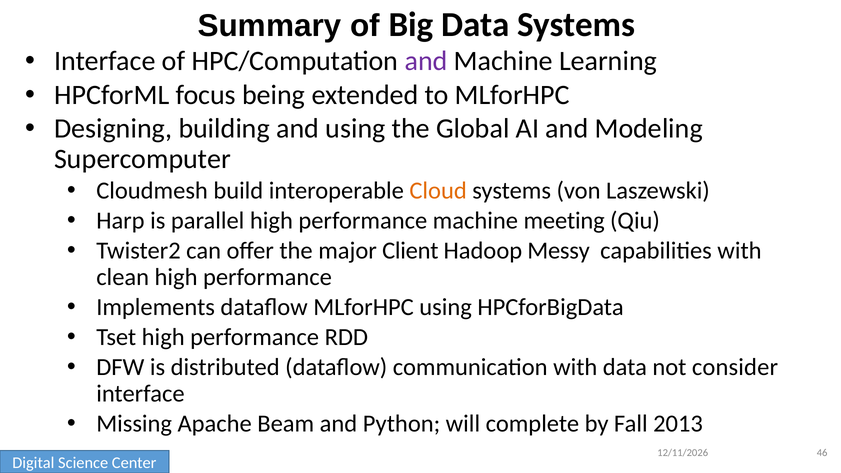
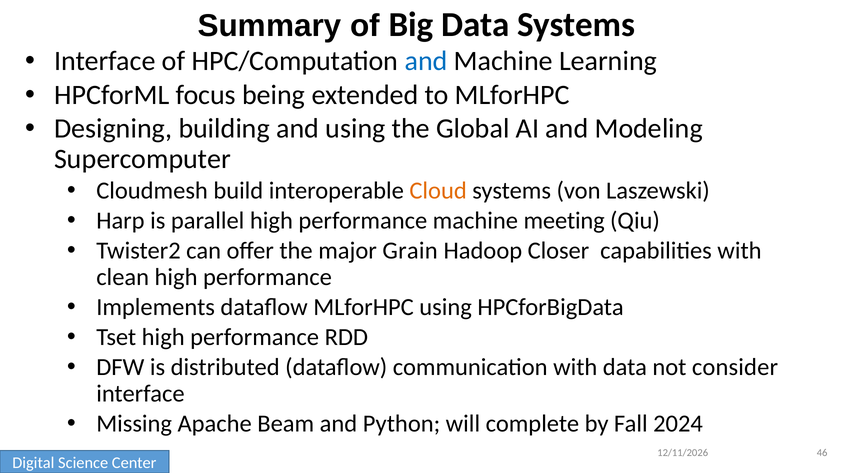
and at (426, 61) colour: purple -> blue
Client: Client -> Grain
Messy: Messy -> Closer
2013: 2013 -> 2024
